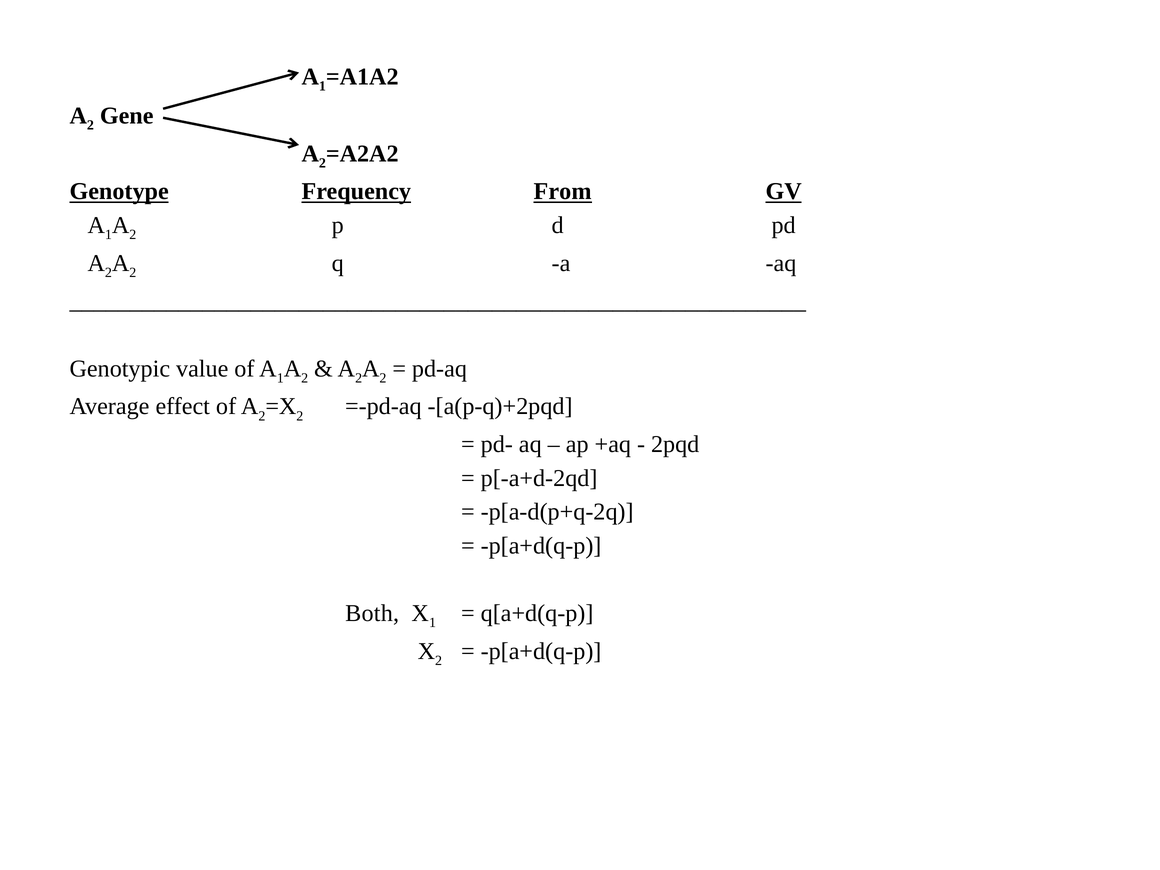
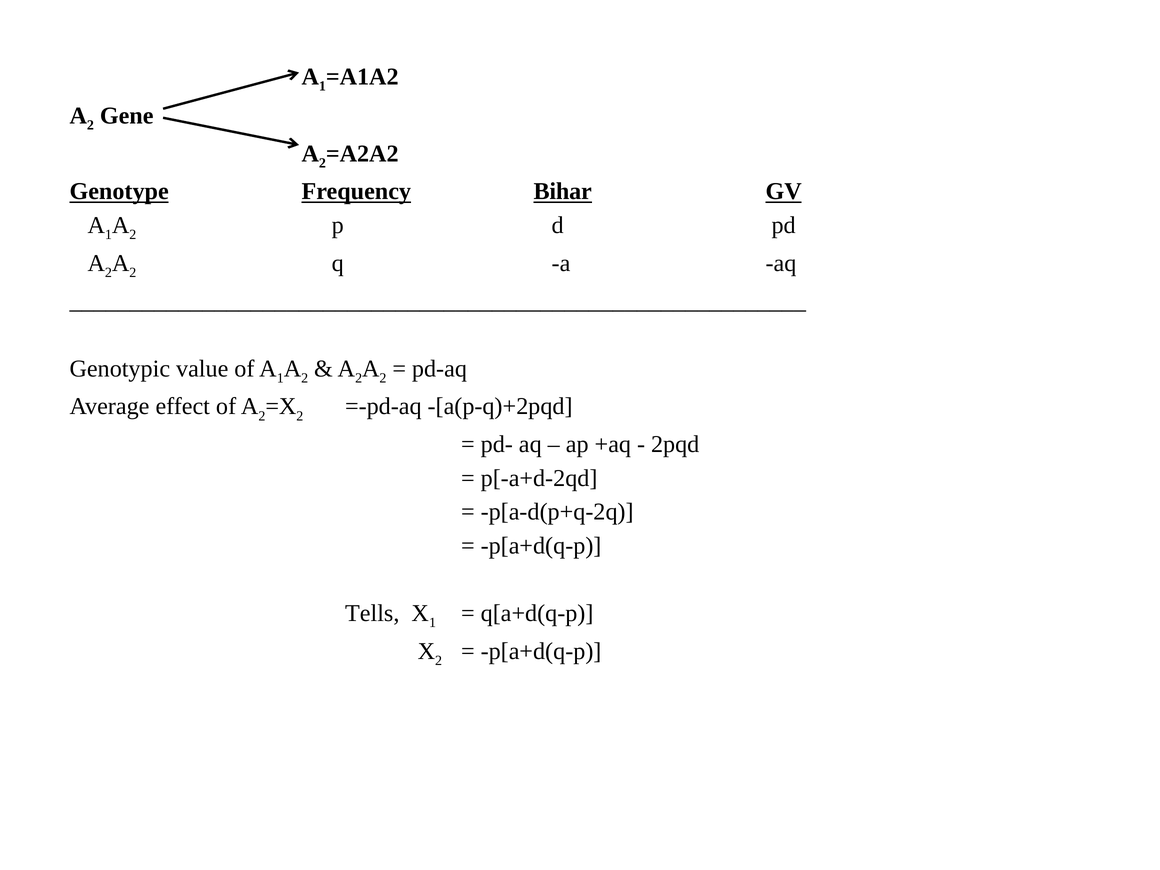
From: From -> Bihar
Both: Both -> Tells
